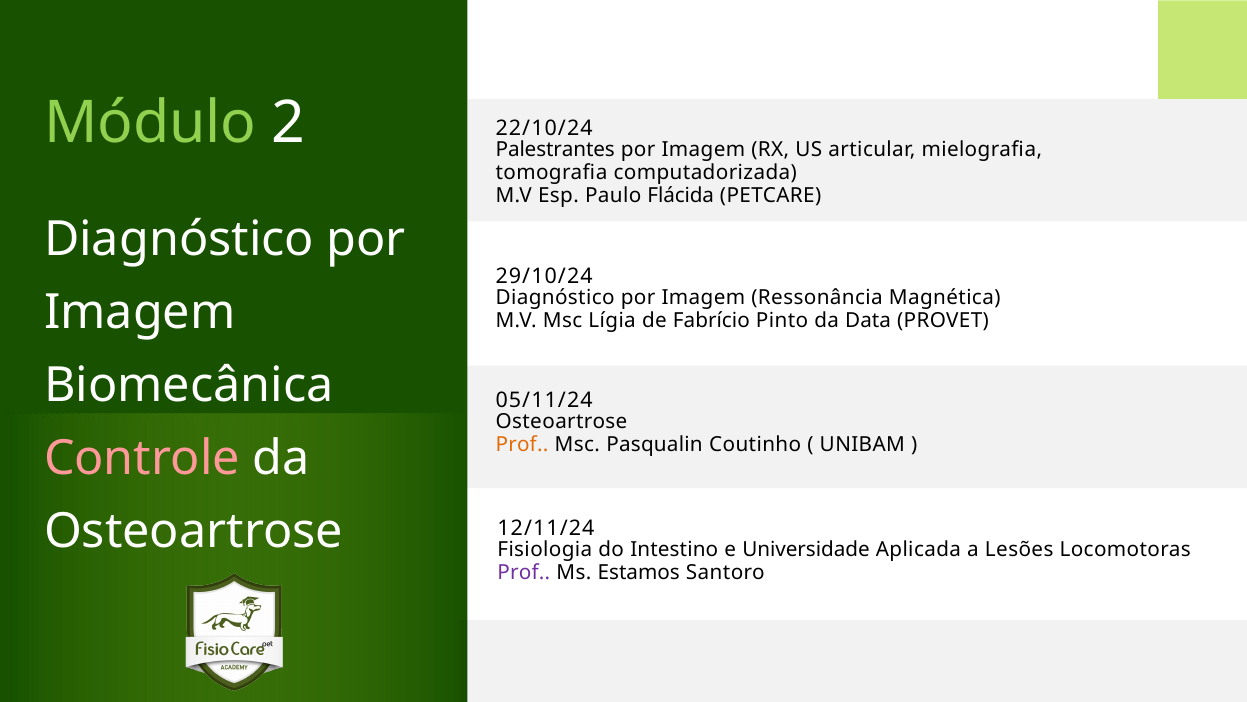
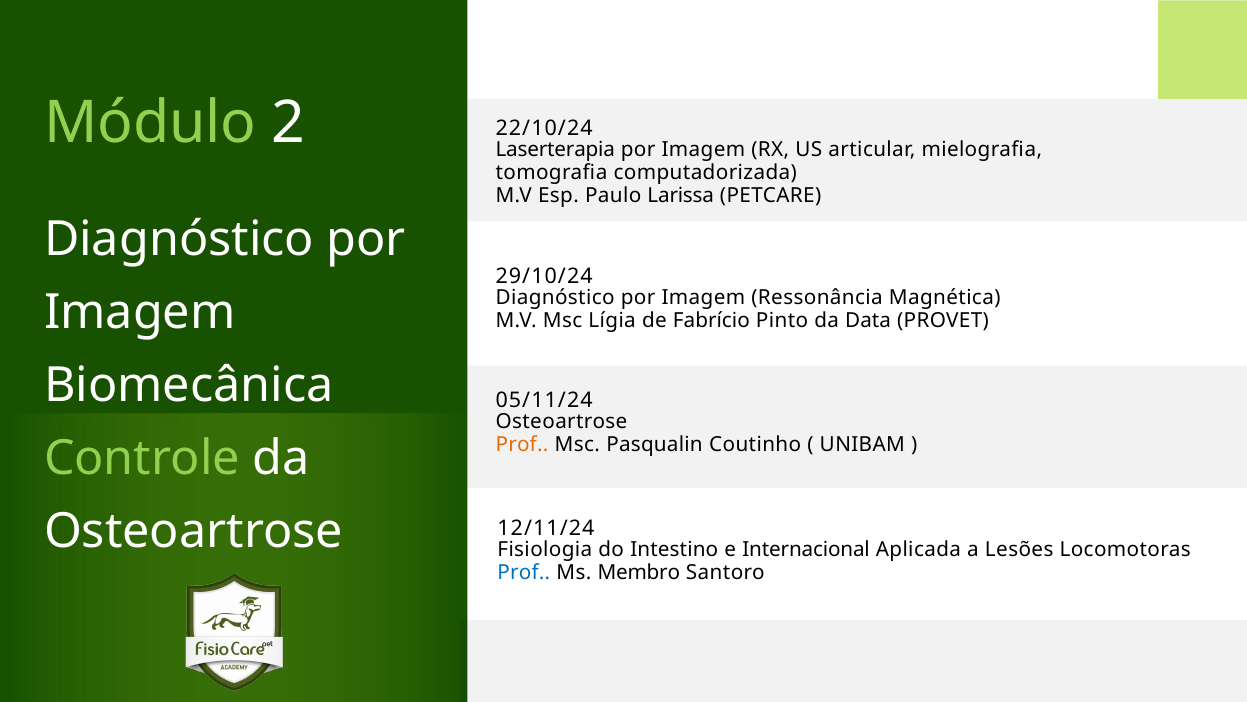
Palestrantes: Palestrantes -> Laserterapia
Flácida: Flácida -> Larissa
Controle colour: pink -> light green
Universidade: Universidade -> Internacional
Prof at (524, 572) colour: purple -> blue
Estamos: Estamos -> Membro
